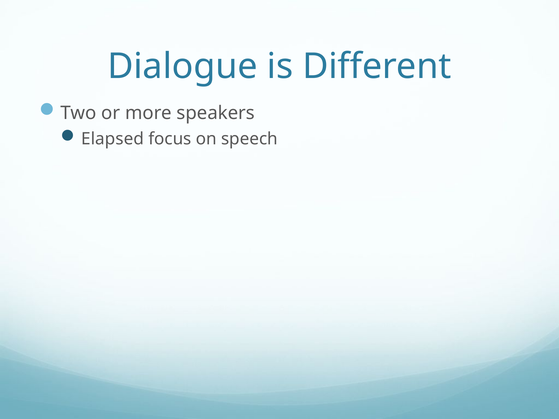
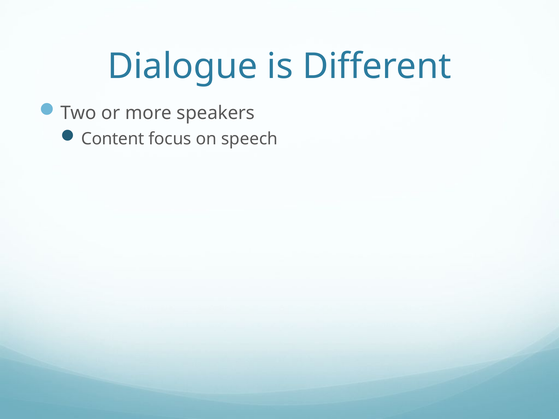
Elapsed: Elapsed -> Content
